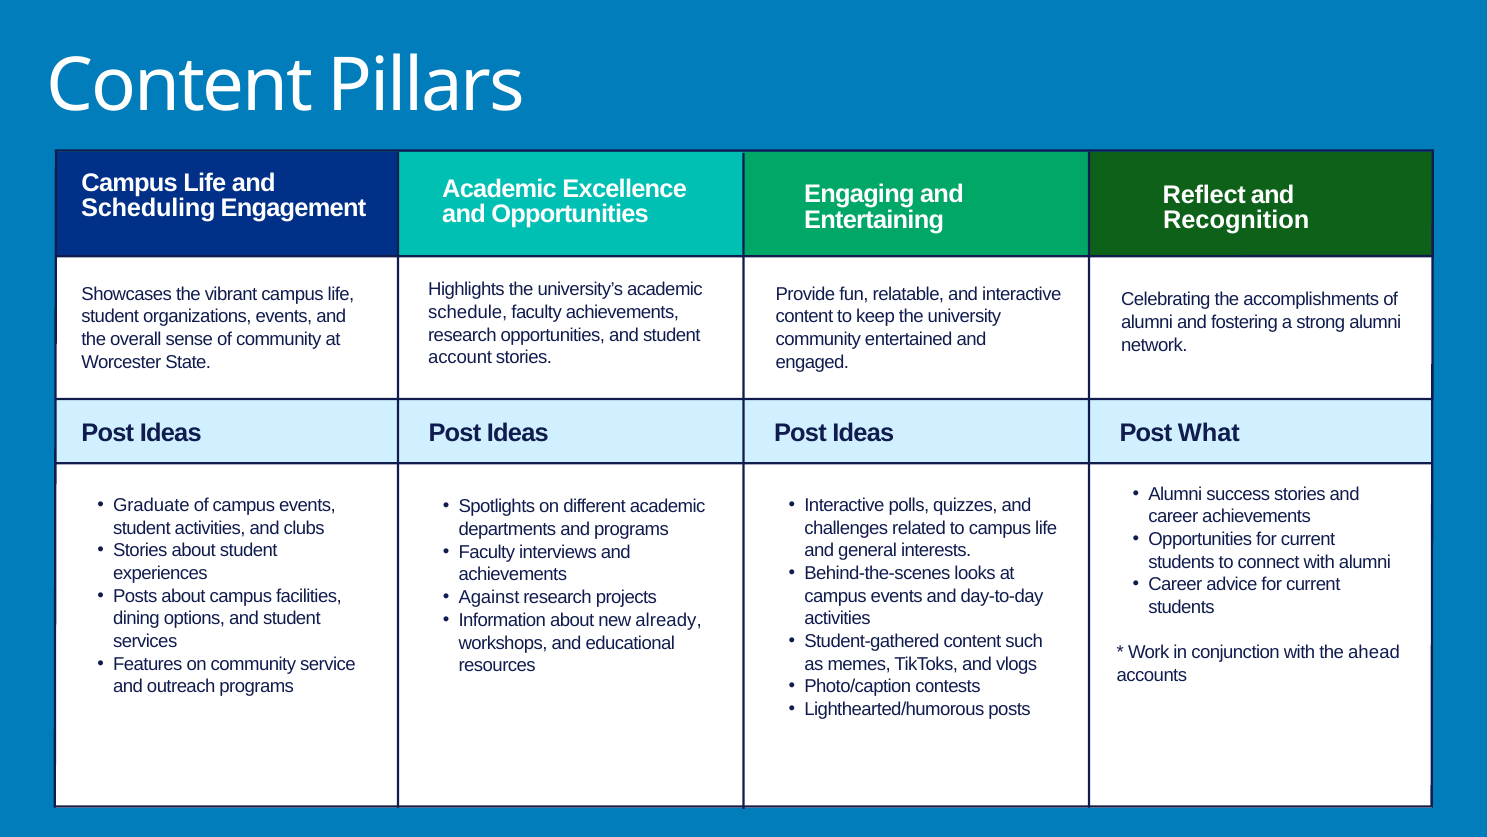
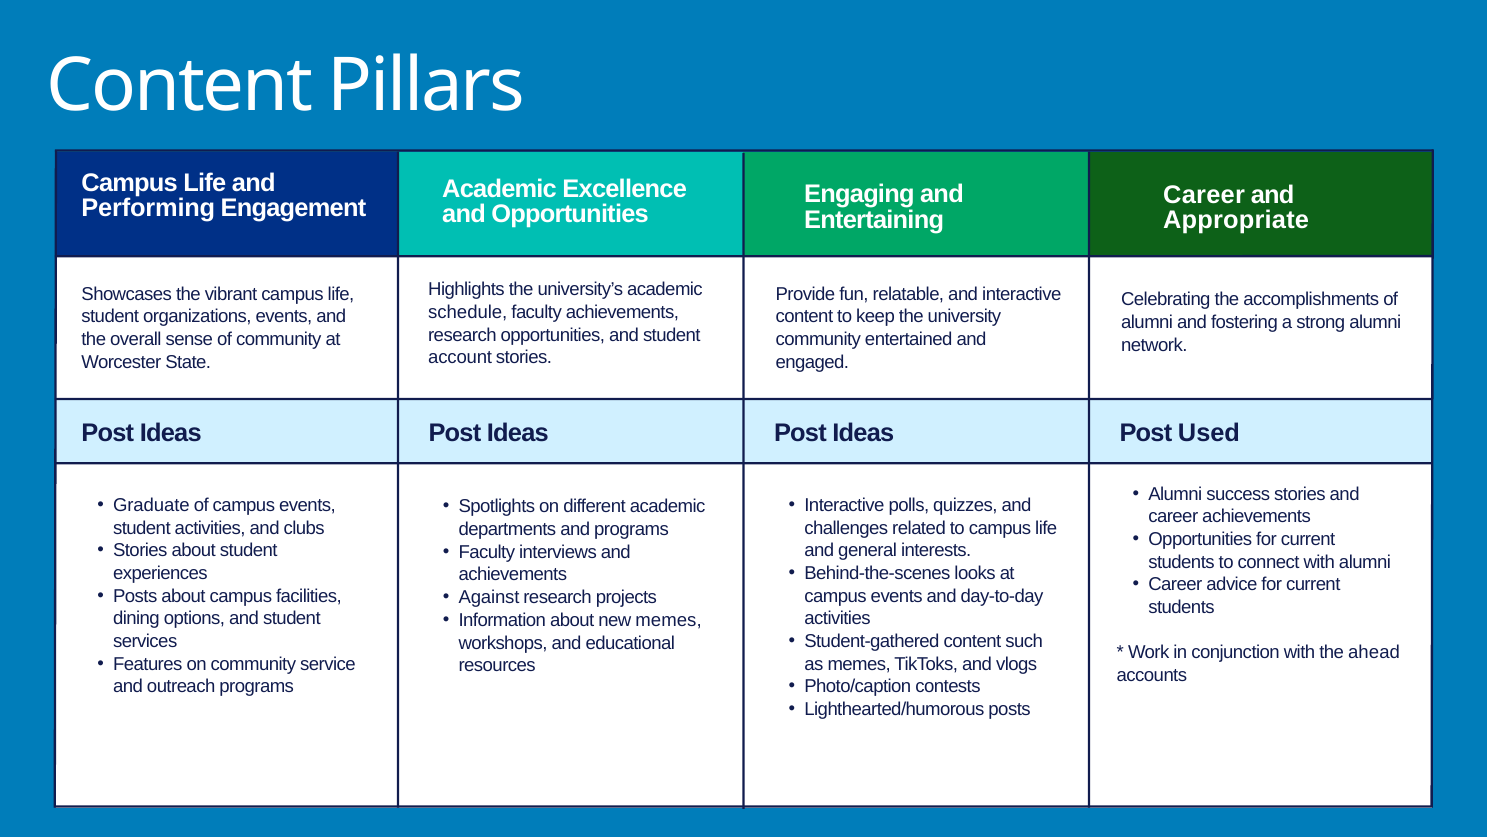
Reflect at (1204, 195): Reflect -> Career
Scheduling: Scheduling -> Performing
Recognition: Recognition -> Appropriate
What: What -> Used
new already: already -> memes
